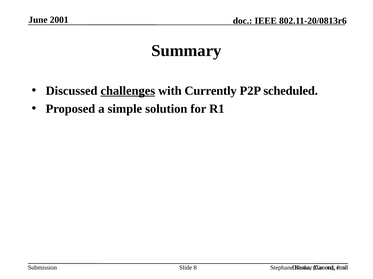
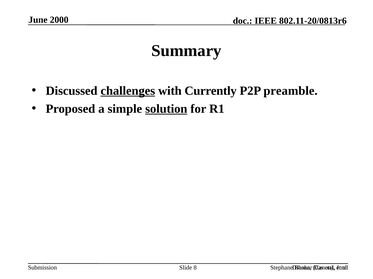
2001: 2001 -> 2000
scheduled: scheduled -> preamble
solution underline: none -> present
